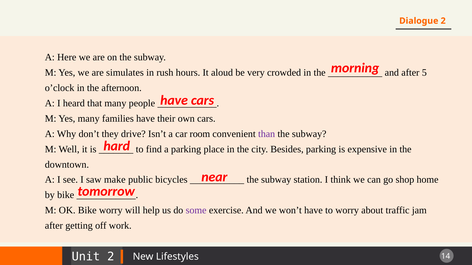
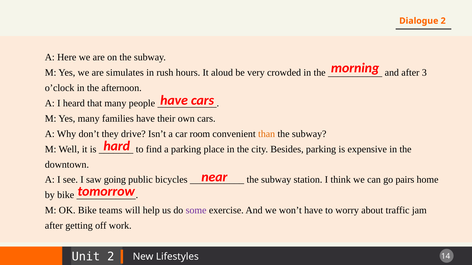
5: 5 -> 3
than colour: purple -> orange
make: make -> going
shop: shop -> pairs
Bike worry: worry -> teams
